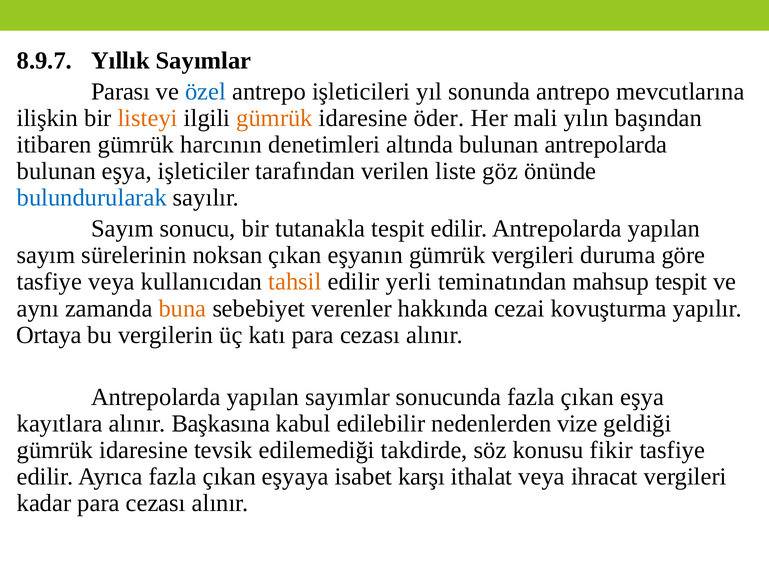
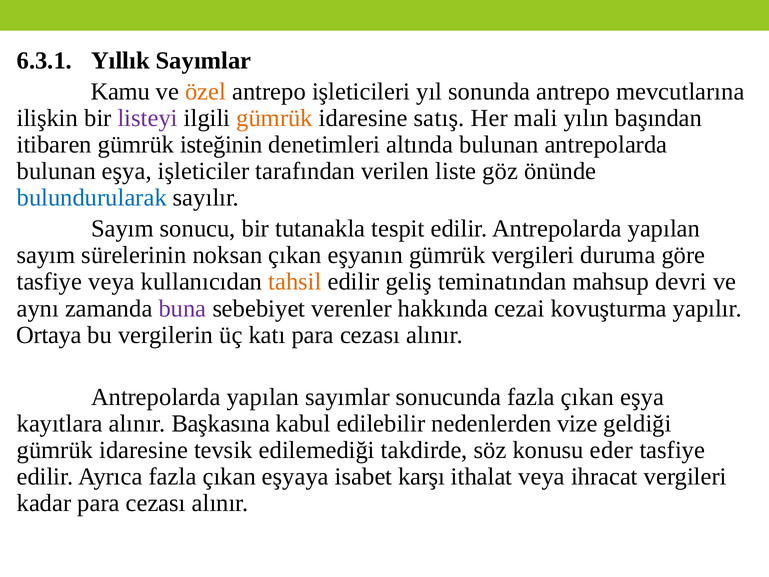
8.9.7: 8.9.7 -> 6.3.1
Parası: Parası -> Kamu
özel colour: blue -> orange
listeyi colour: orange -> purple
öder: öder -> satış
harcının: harcının -> isteğinin
yerli: yerli -> geliş
mahsup tespit: tespit -> devri
buna colour: orange -> purple
fikir: fikir -> eder
